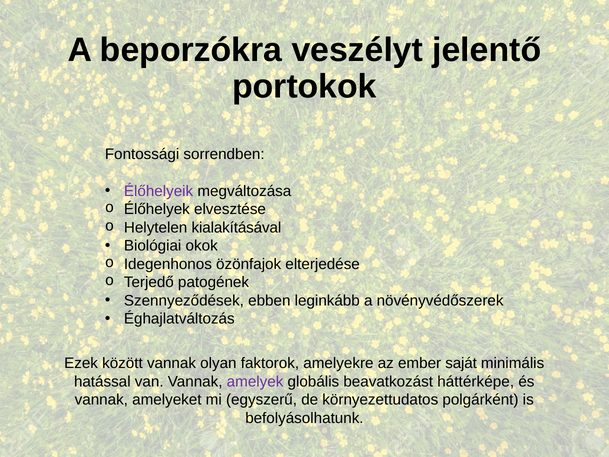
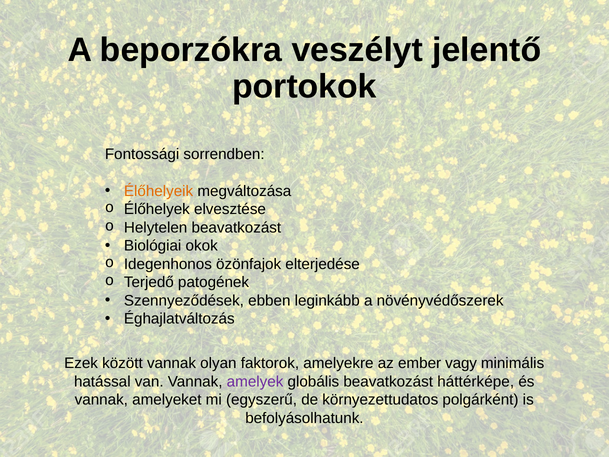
Élőhelyeik colour: purple -> orange
Helytelen kialakításával: kialakításával -> beavatkozást
saját: saját -> vagy
